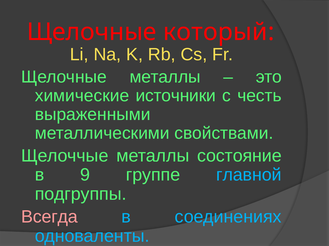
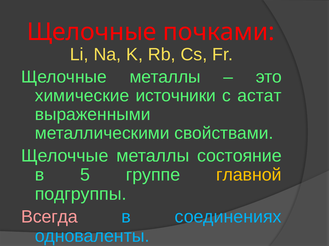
который: который -> почками
честь: честь -> астат
9: 9 -> 5
главной colour: light blue -> yellow
